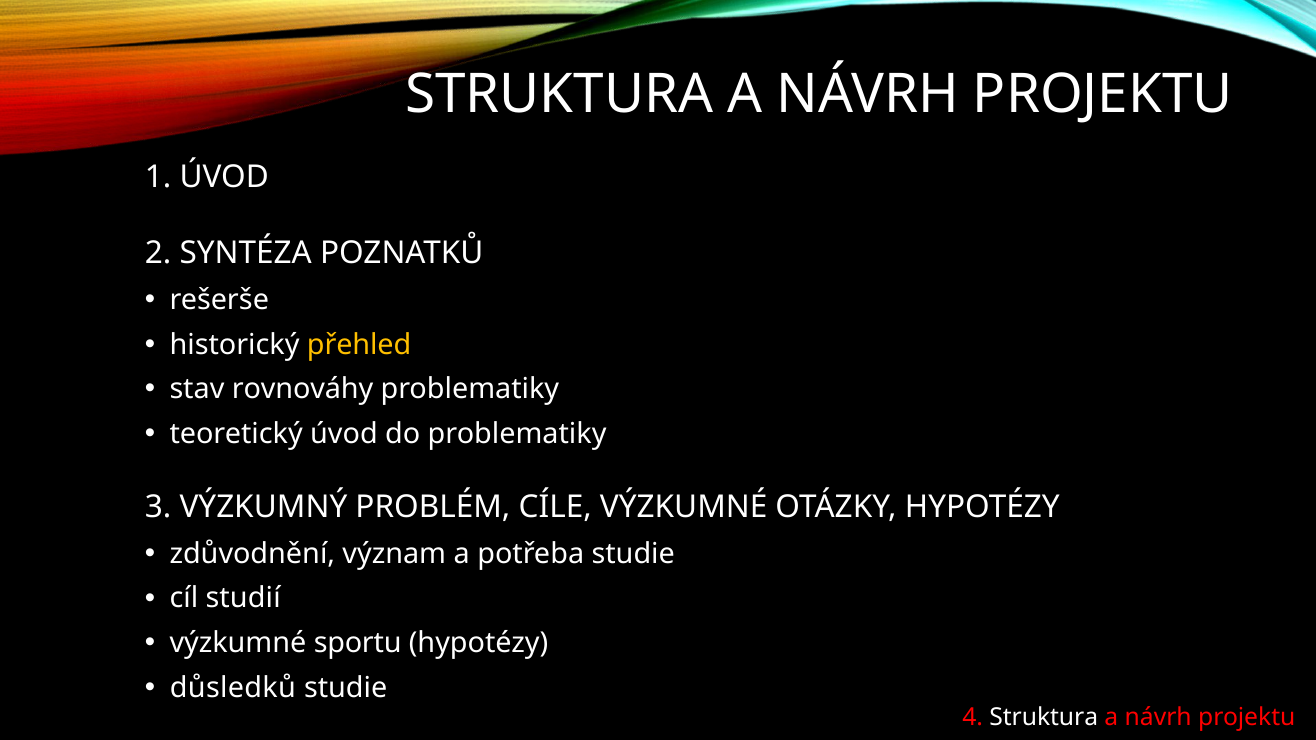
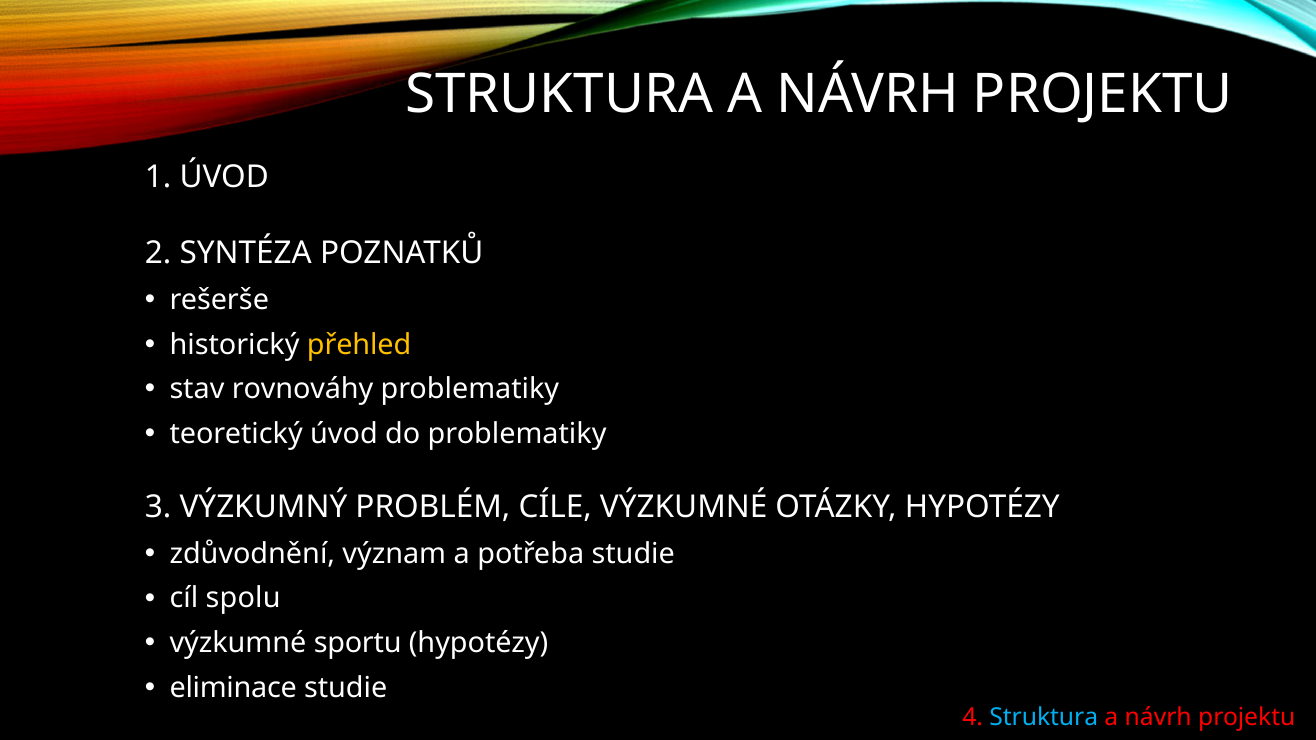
studií: studií -> spolu
důsledků: důsledků -> eliminace
Struktura at (1044, 718) colour: white -> light blue
